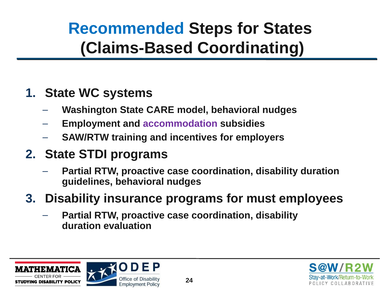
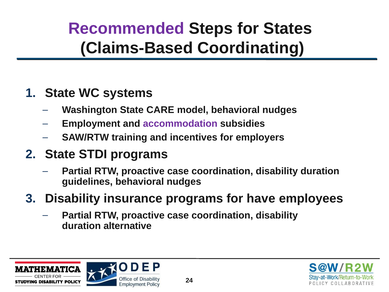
Recommended colour: blue -> purple
must: must -> have
evaluation: evaluation -> alternative
